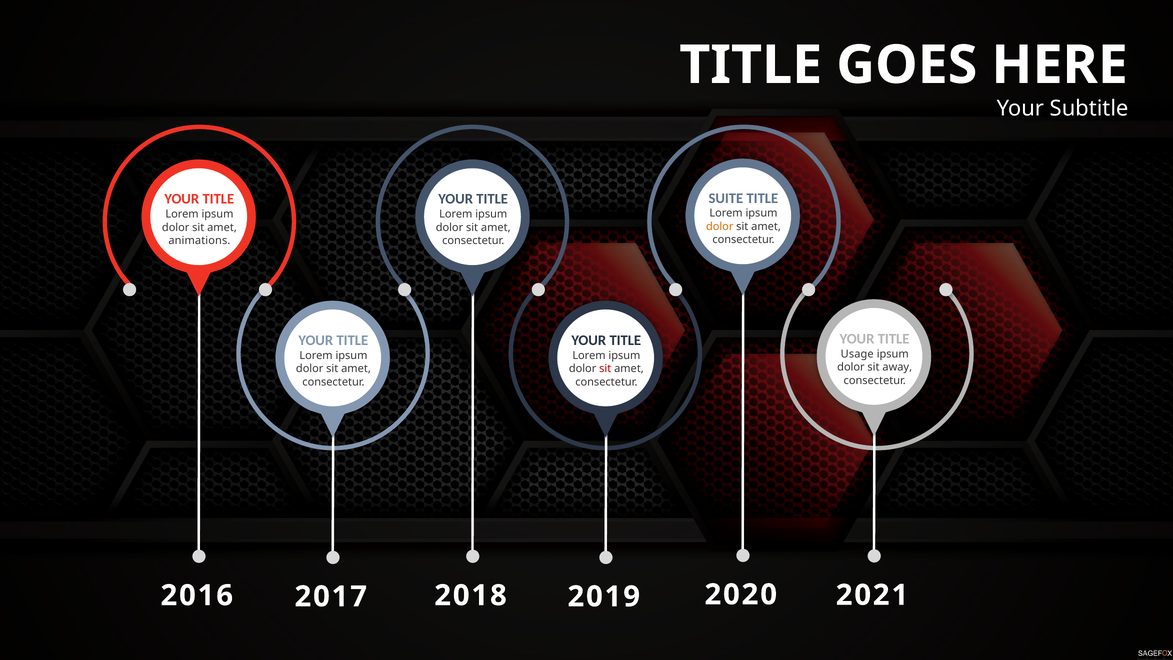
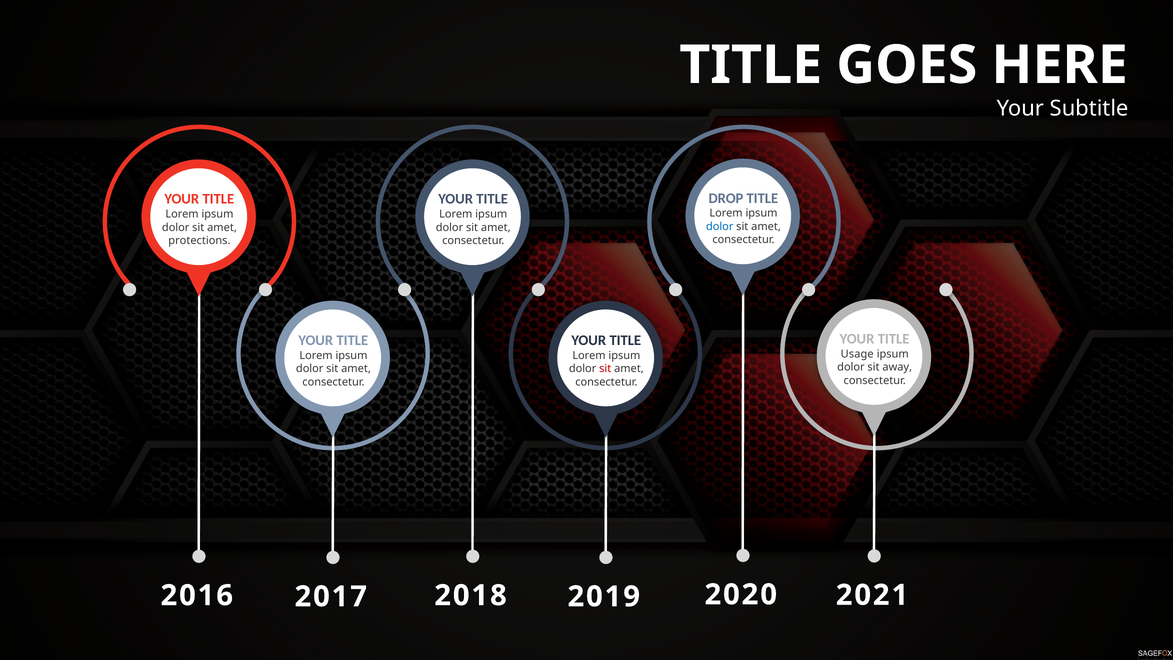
SUITE: SUITE -> DROP
dolor at (720, 227) colour: orange -> blue
animations: animations -> protections
